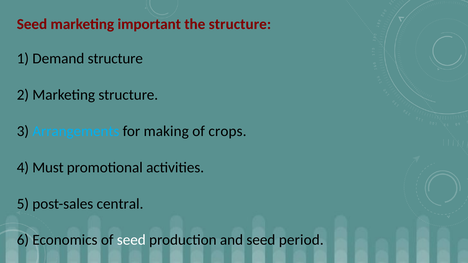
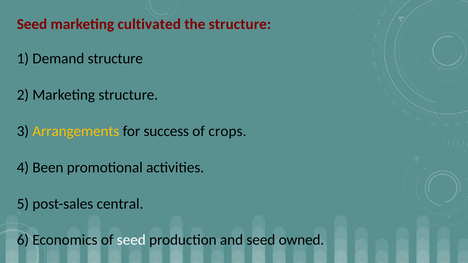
important: important -> cultivated
Arrangements colour: light blue -> yellow
making: making -> success
Must: Must -> Been
period: period -> owned
